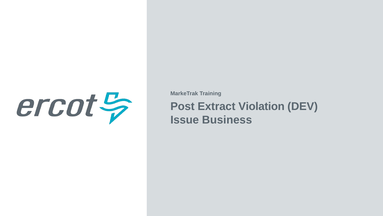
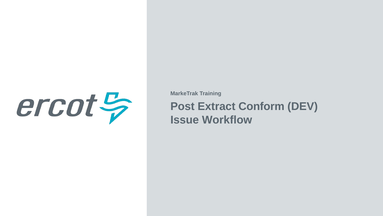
Violation: Violation -> Conform
Business: Business -> Workflow
